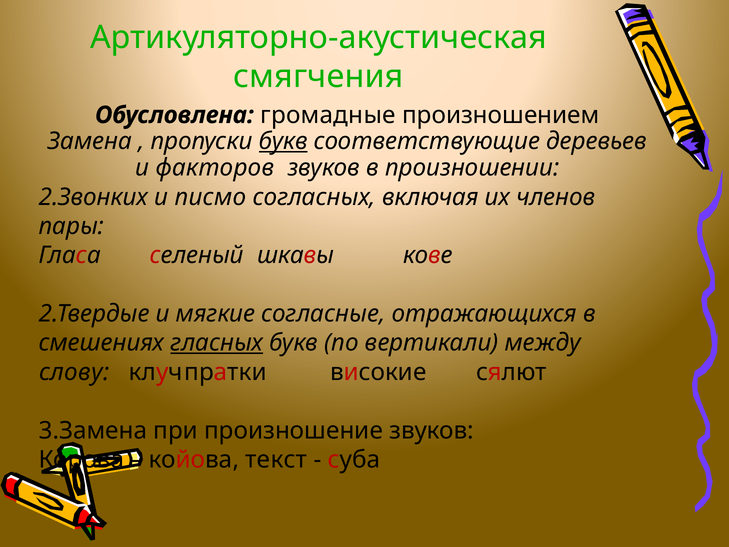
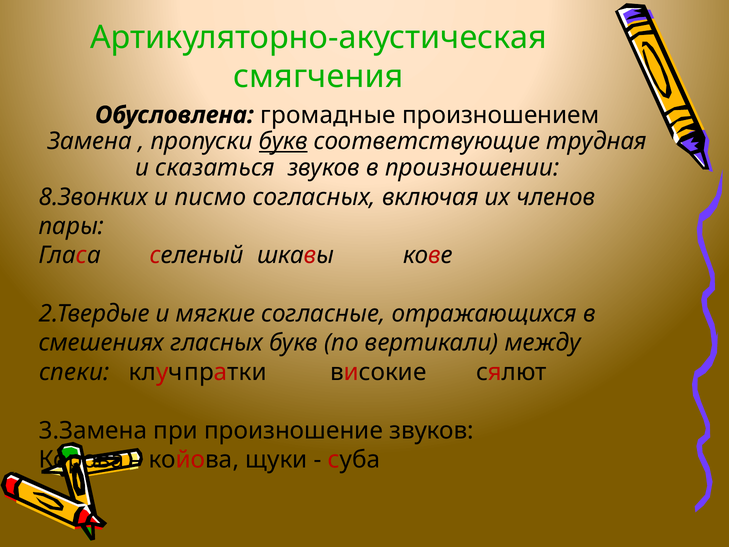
деревьев: деревьев -> трудная
факторов: факторов -> сказаться
2.Звонких: 2.Звонких -> 8.Звонких
гласных underline: present -> none
слову: слову -> спеки
текст: текст -> щуки
